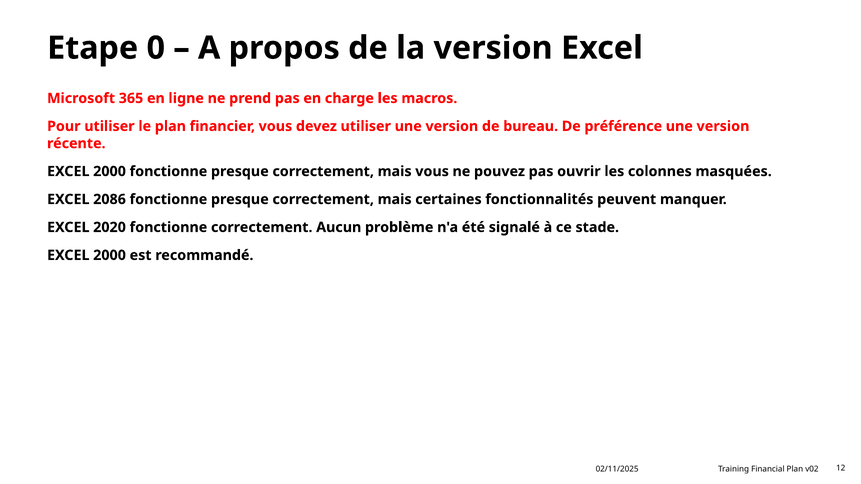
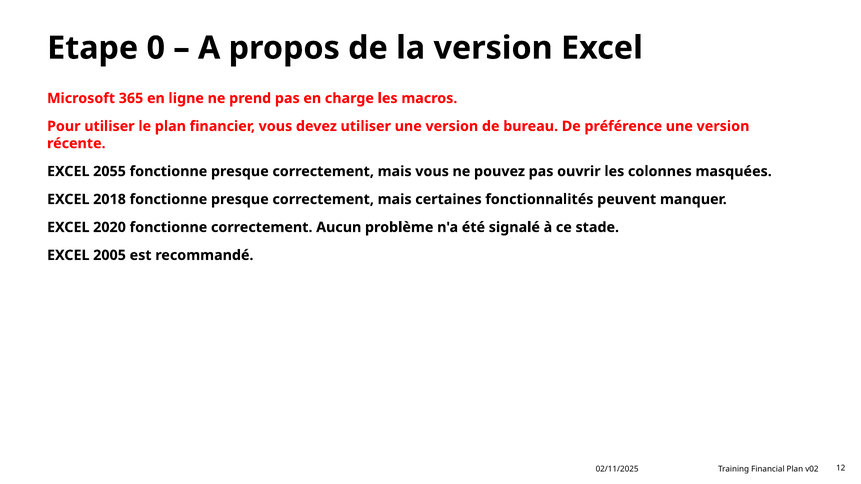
2000 at (110, 172): 2000 -> 2055
2086: 2086 -> 2018
2000 at (110, 255): 2000 -> 2005
